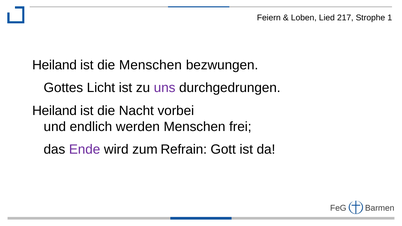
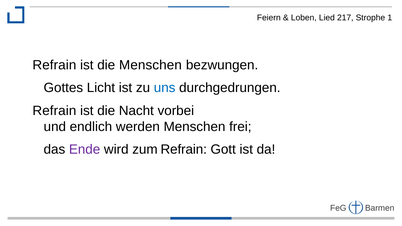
Heiland at (55, 65): Heiland -> Refrain
uns colour: purple -> blue
Heiland at (55, 111): Heiland -> Refrain
